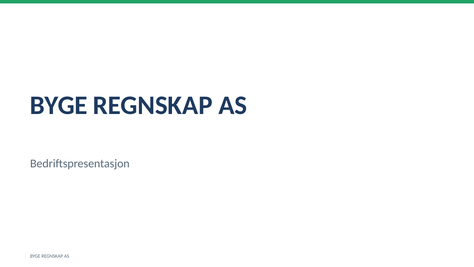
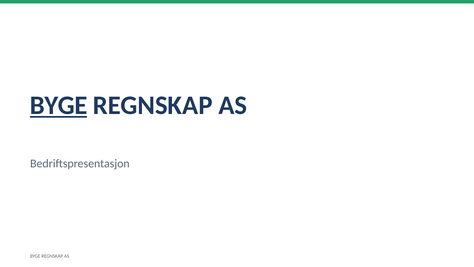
BYGE at (59, 105) underline: none -> present
